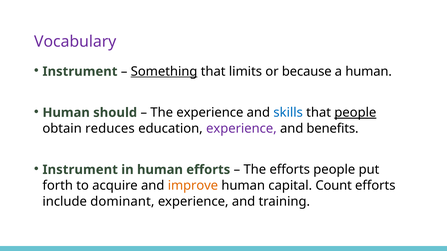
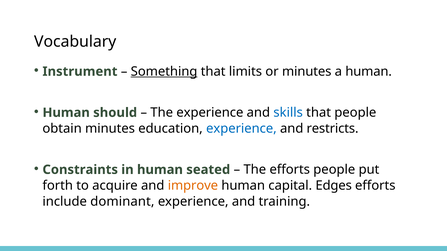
Vocabulary colour: purple -> black
or because: because -> minutes
people at (355, 113) underline: present -> none
obtain reduces: reduces -> minutes
experience at (241, 129) colour: purple -> blue
benefits: benefits -> restricts
Instrument at (80, 170): Instrument -> Constraints
human efforts: efforts -> seated
Count: Count -> Edges
